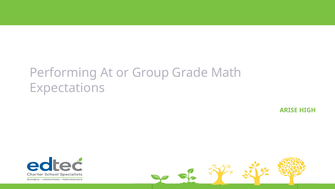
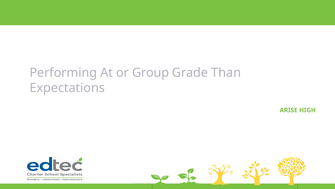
Math: Math -> Than
